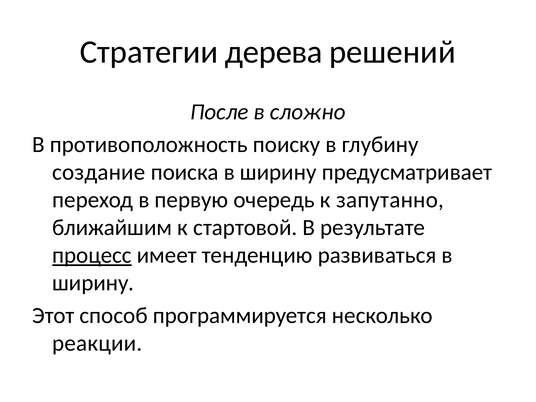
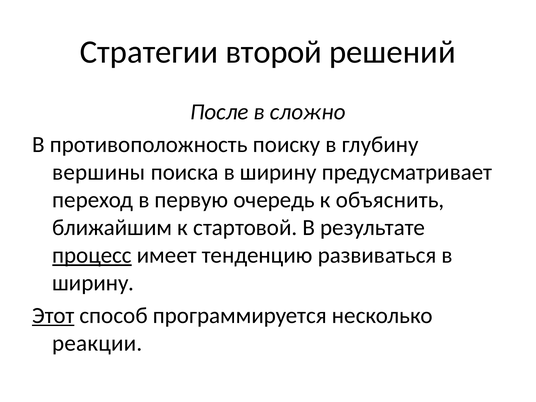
дерева: дерева -> второй
создание: создание -> вершины
запутанно: запутанно -> объяснить
Этот underline: none -> present
